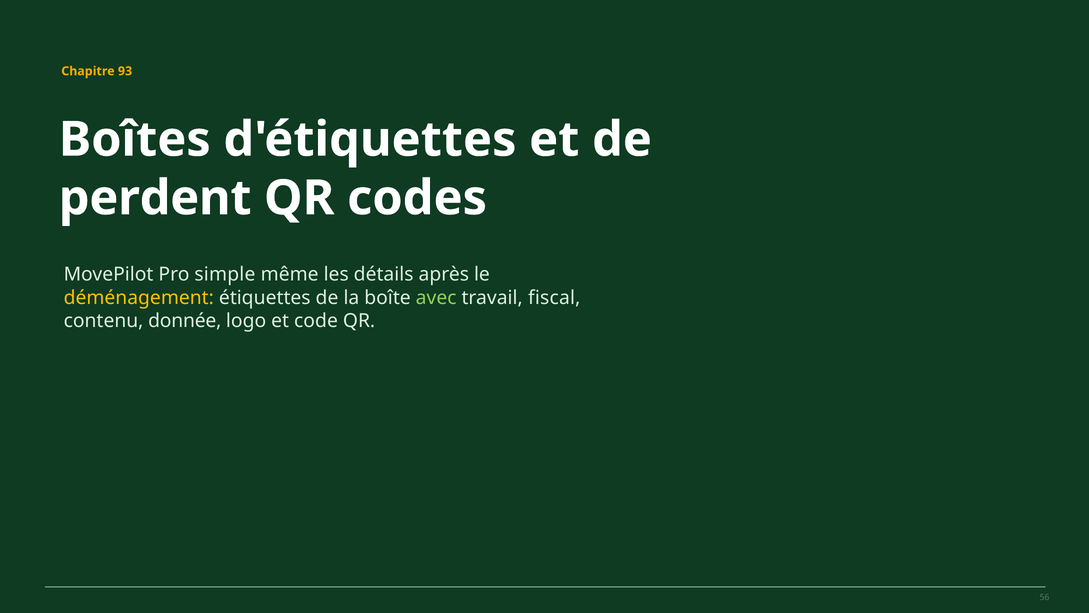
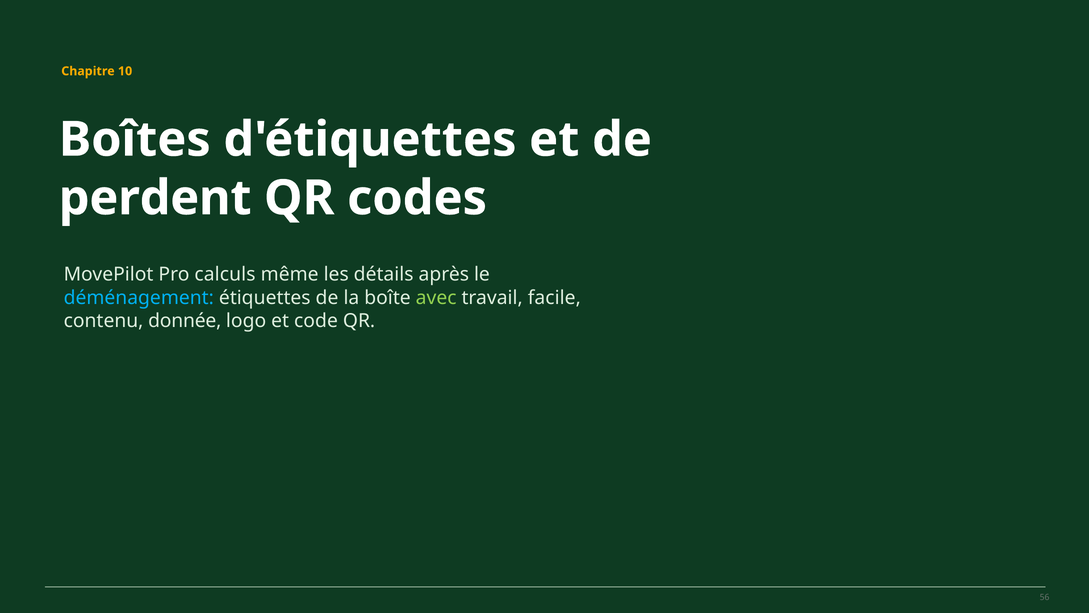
93: 93 -> 10
simple: simple -> calculs
déménagement colour: yellow -> light blue
fiscal: fiscal -> facile
